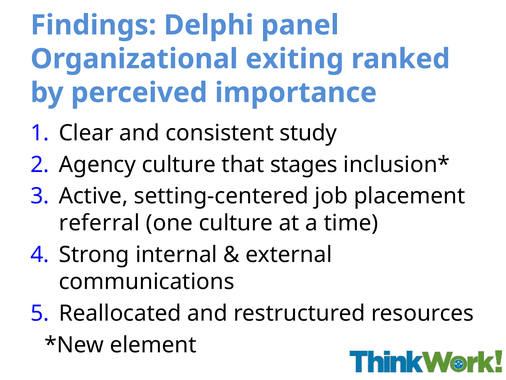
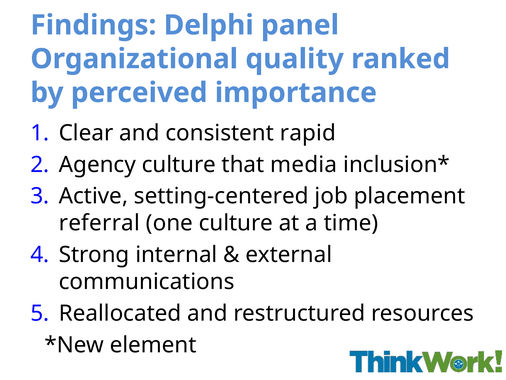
exiting: exiting -> quality
study: study -> rapid
stages: stages -> media
